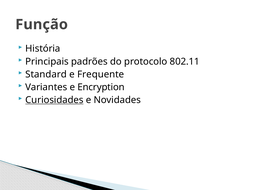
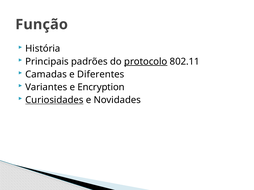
protocolo underline: none -> present
Standard: Standard -> Camadas
Frequente: Frequente -> Diferentes
